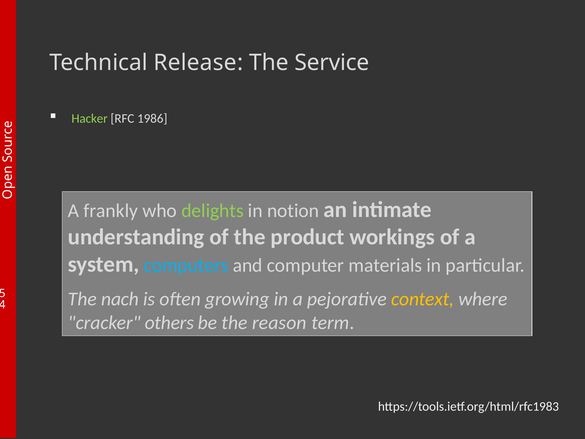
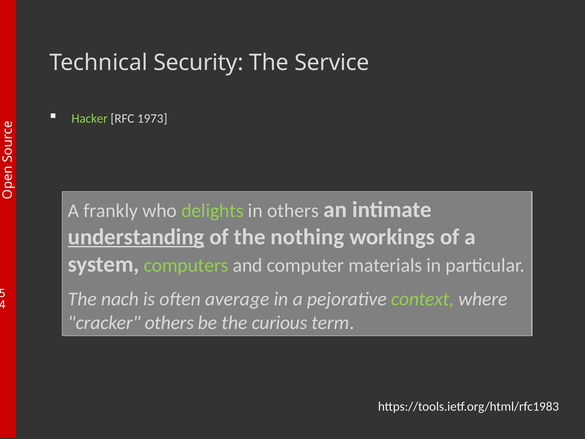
Release: Release -> Security
1986: 1986 -> 1973
in notion: notion -> others
understanding underline: none -> present
product: product -> nothing
computers colour: light blue -> light green
growing: growing -> average
context colour: yellow -> light green
reason: reason -> curious
